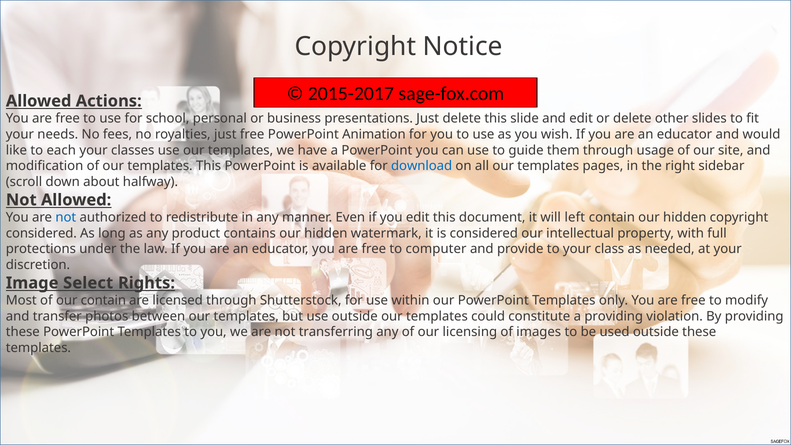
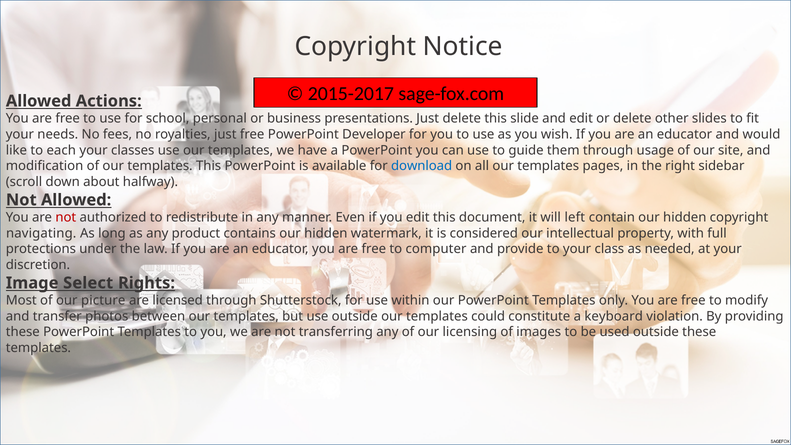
Animation: Animation -> Developer
not at (66, 217) colour: blue -> red
considered at (41, 233): considered -> navigating
our contain: contain -> picture
a providing: providing -> keyboard
